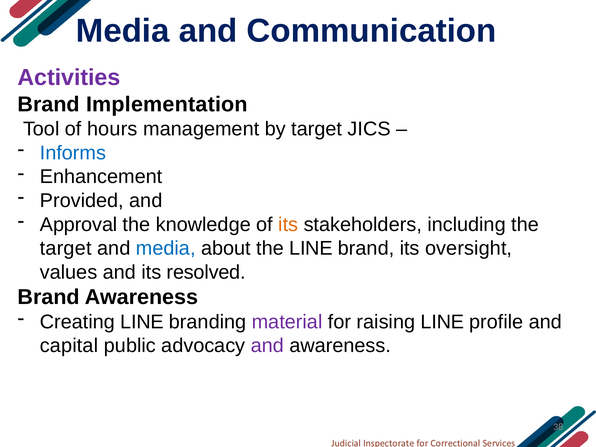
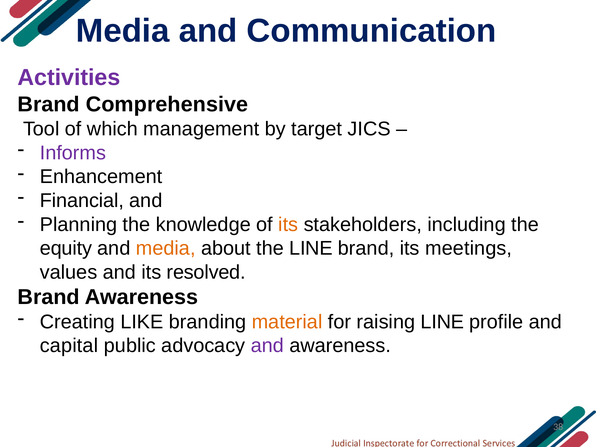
Implementation: Implementation -> Comprehensive
hours: hours -> which
Informs colour: blue -> purple
Provided: Provided -> Financial
Approval: Approval -> Planning
target at (66, 248): target -> equity
media at (166, 248) colour: blue -> orange
oversight: oversight -> meetings
Creating LINE: LINE -> LIKE
material colour: purple -> orange
